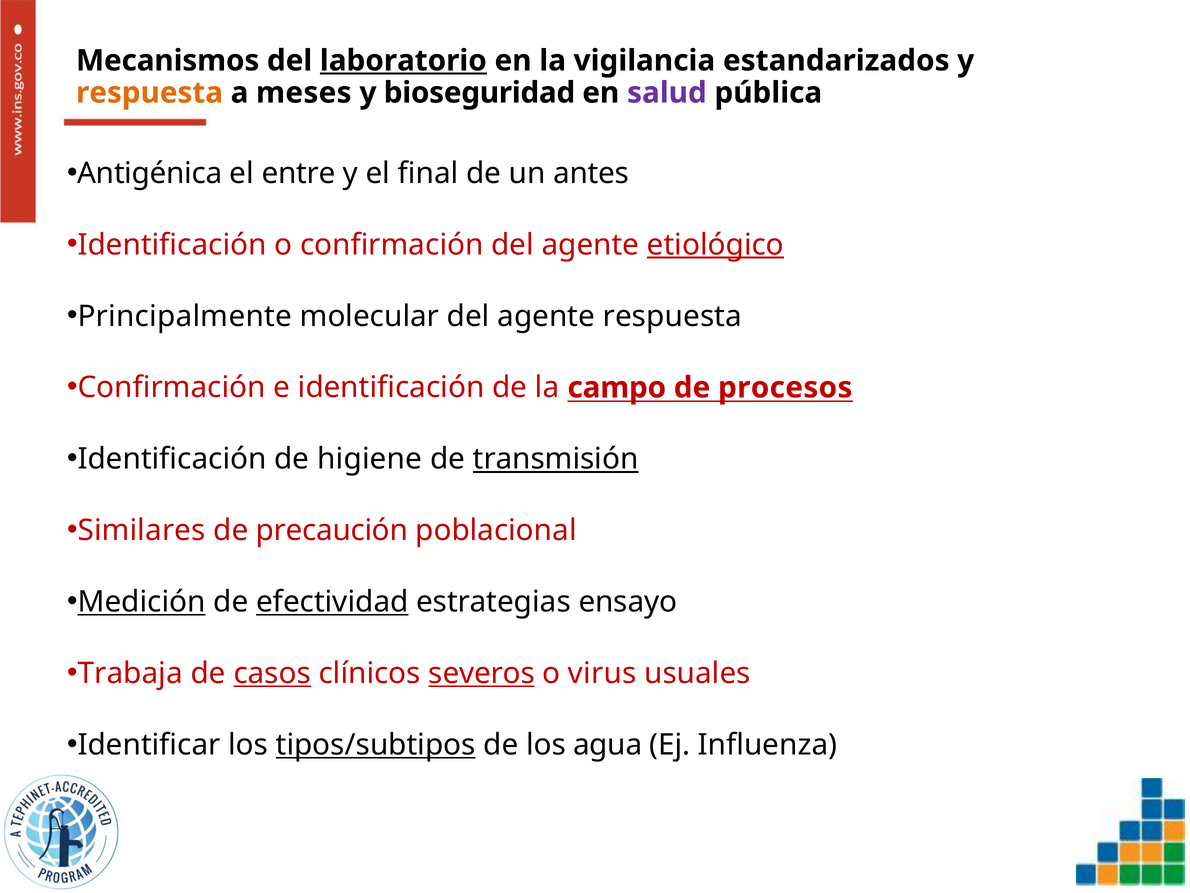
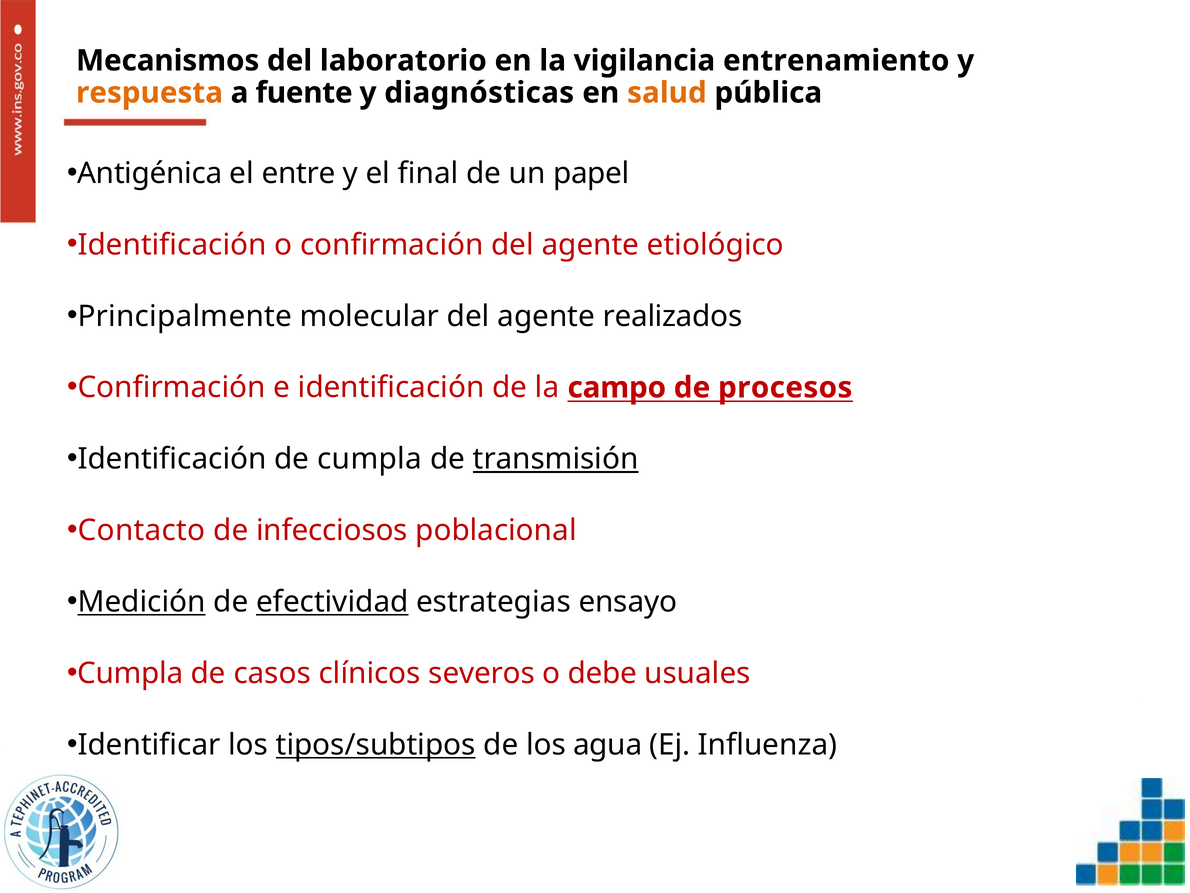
laboratorio underline: present -> none
estandarizados: estandarizados -> entrenamiento
meses: meses -> fuente
bioseguridad: bioseguridad -> diagnósticas
salud colour: purple -> orange
antes: antes -> papel
etiológico underline: present -> none
agente respuesta: respuesta -> realizados
de higiene: higiene -> cumpla
Similares: Similares -> Contacto
precaución: precaución -> infecciosos
Trabaja at (130, 673): Trabaja -> Cumpla
casos underline: present -> none
severos underline: present -> none
virus: virus -> debe
